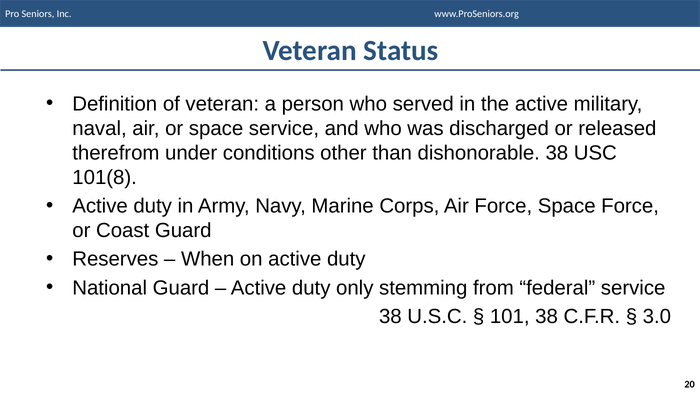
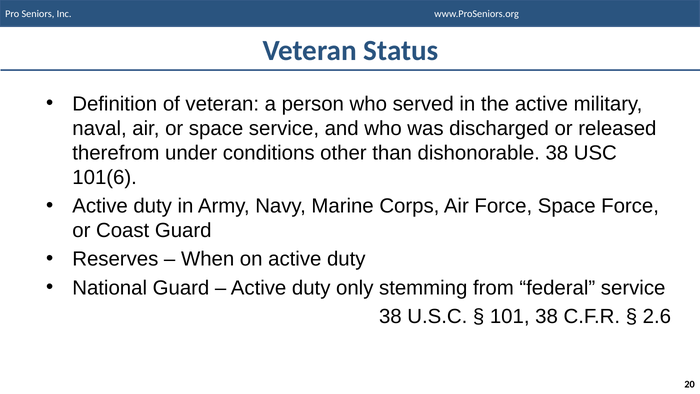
101(8: 101(8 -> 101(6
3.0: 3.0 -> 2.6
